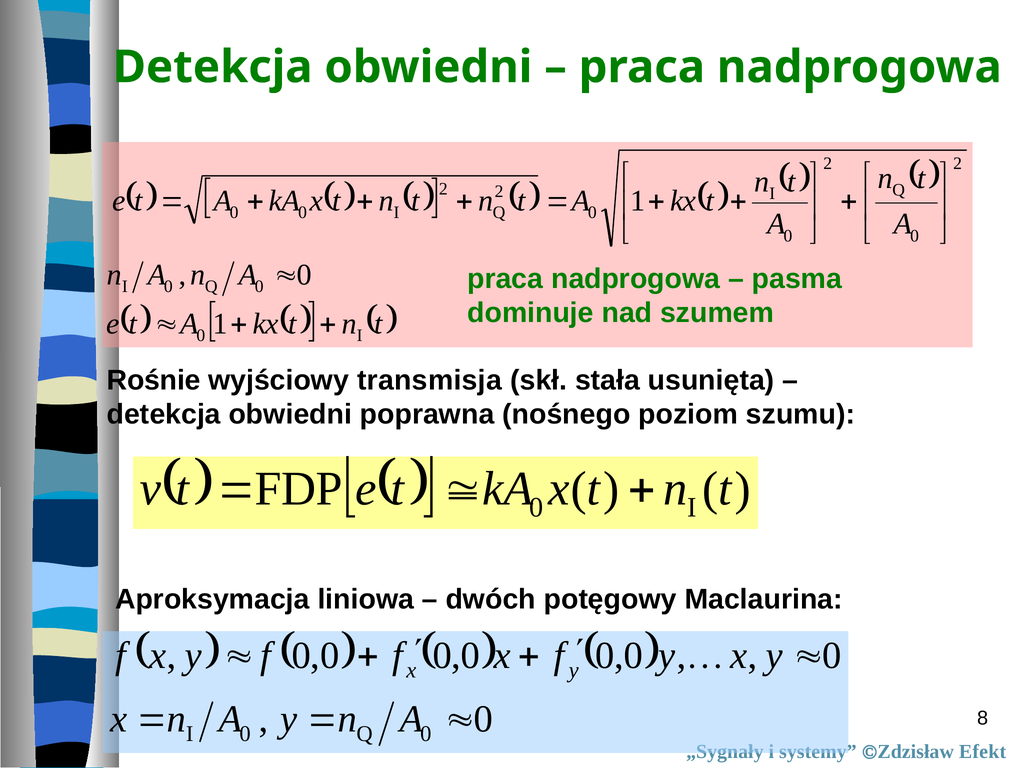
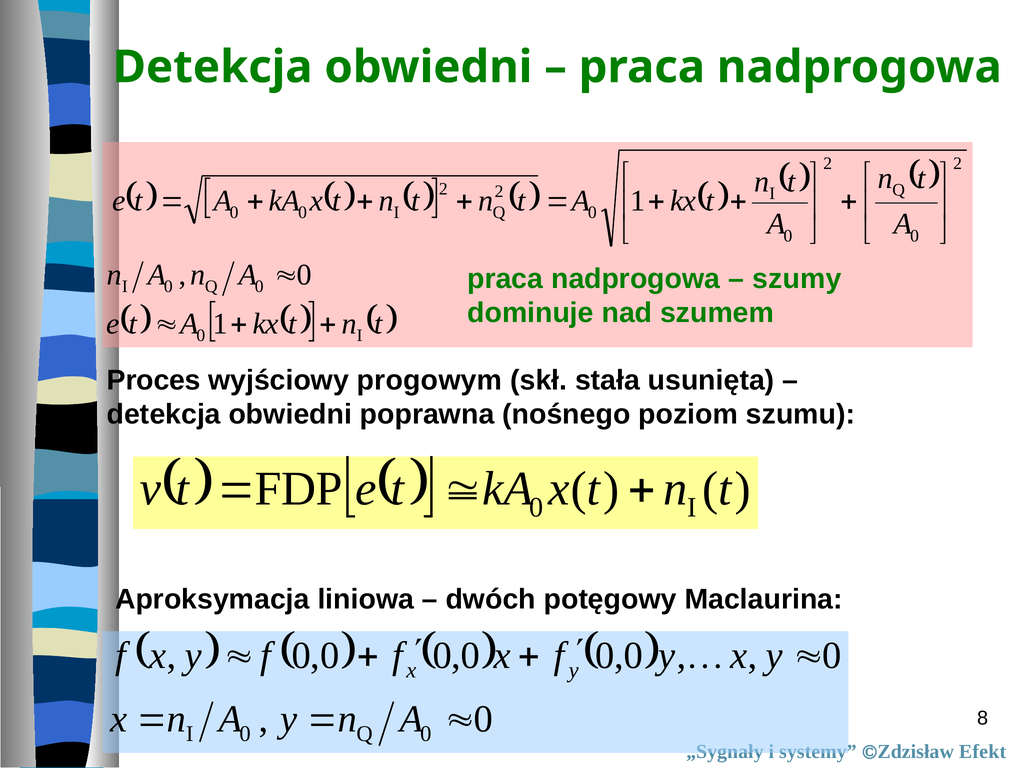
pasma: pasma -> szumy
Rośnie: Rośnie -> Proces
transmisja: transmisja -> progowym
